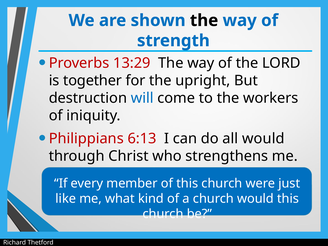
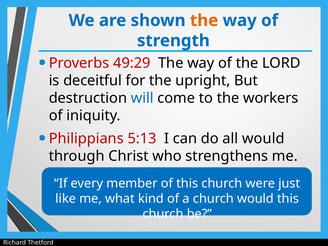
the at (204, 20) colour: black -> orange
13:29: 13:29 -> 49:29
together: together -> deceitful
6:13: 6:13 -> 5:13
